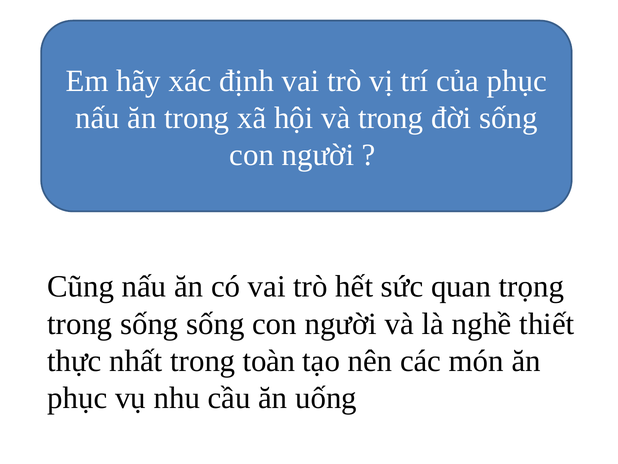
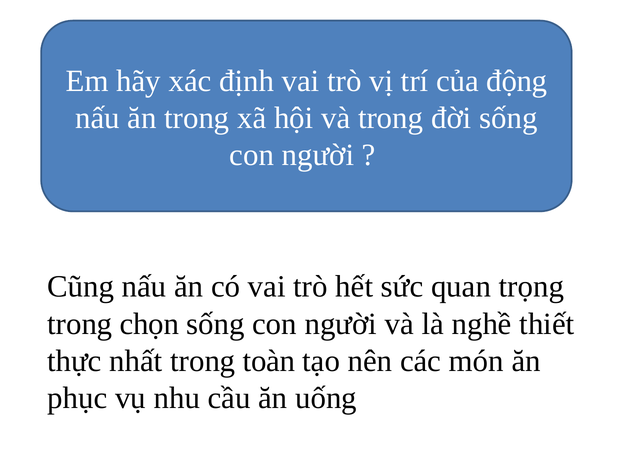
của phục: phục -> động
trong sống: sống -> chọn
